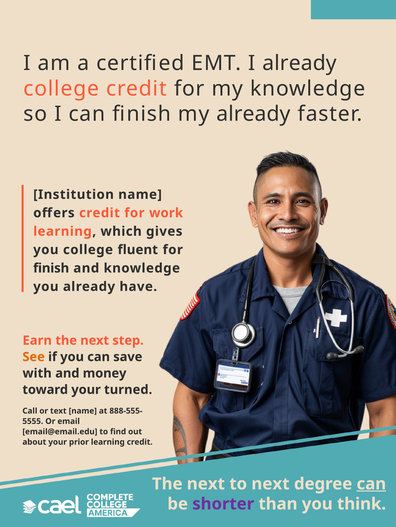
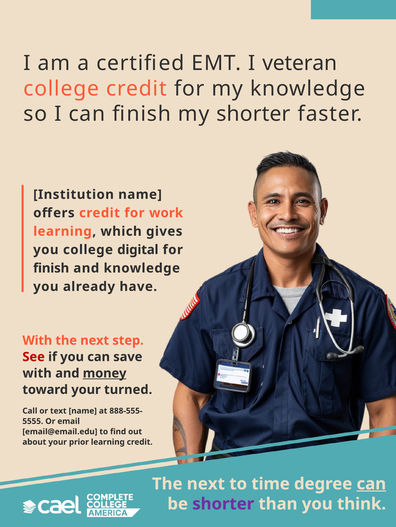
I already: already -> veteran
my already: already -> shorter
fluent: fluent -> digital
Earn at (37, 341): Earn -> With
See colour: orange -> red
money underline: none -> present
to next: next -> time
